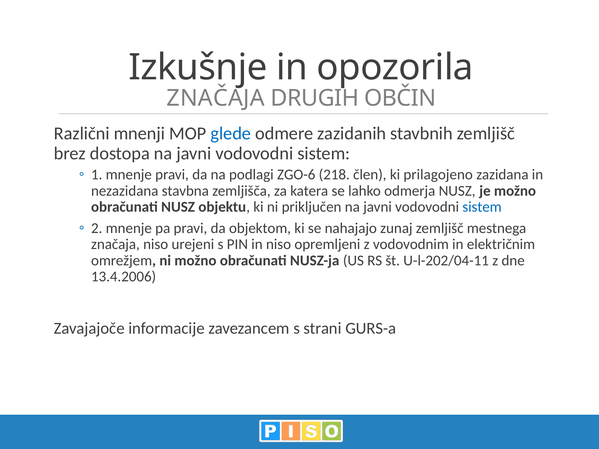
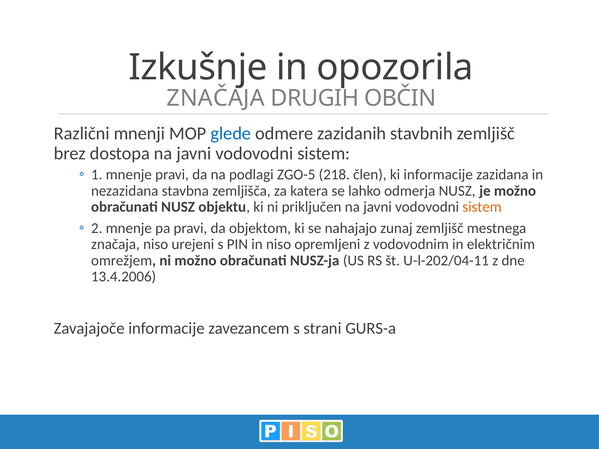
ZGO-6: ZGO-6 -> ZGO-5
ki prilagojeno: prilagojeno -> informacije
sistem at (482, 207) colour: blue -> orange
